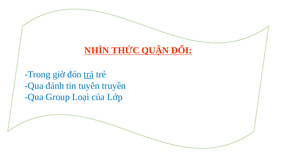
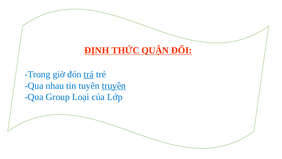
NHÌN: NHÌN -> ĐỊNH
đánh: đánh -> nhau
truyền underline: none -> present
